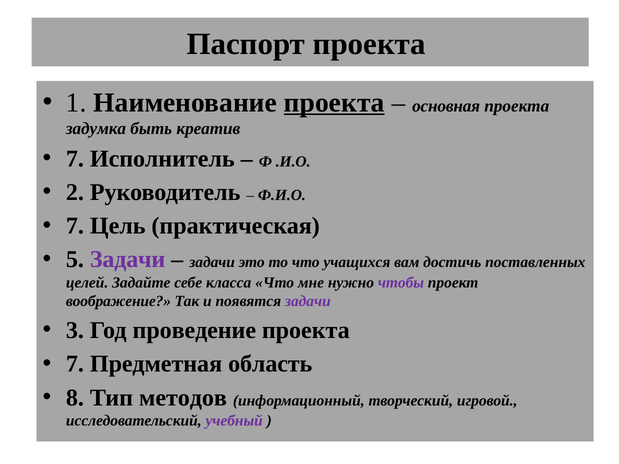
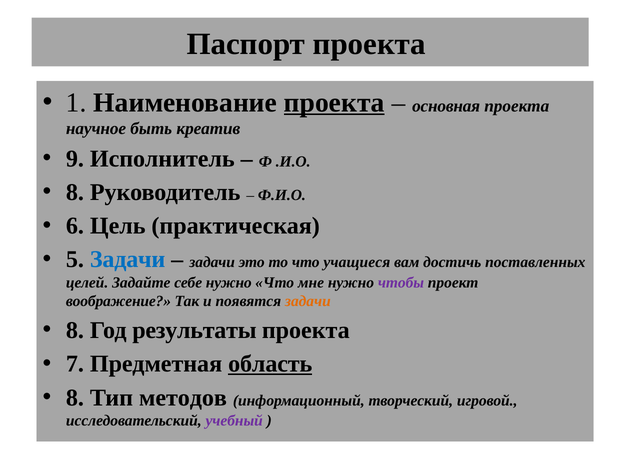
задумка: задумка -> научное
7 at (75, 159): 7 -> 9
2 at (75, 192): 2 -> 8
7 at (75, 226): 7 -> 6
Задачи at (128, 260) colour: purple -> blue
учащихся: учащихся -> учащиеся
себе класса: класса -> нужно
задачи at (308, 301) colour: purple -> orange
3 at (75, 330): 3 -> 8
проведение: проведение -> результаты
область underline: none -> present
